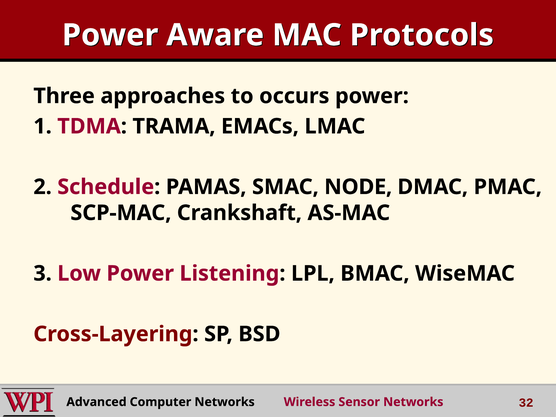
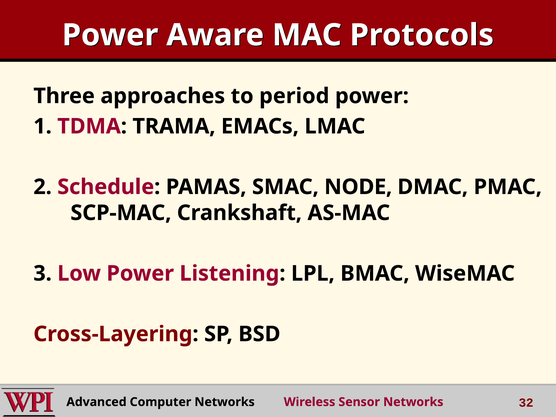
occurs: occurs -> period
